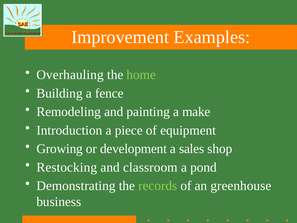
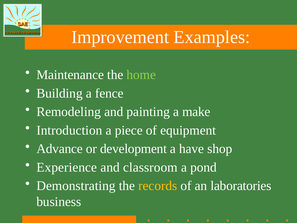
Overhauling: Overhauling -> Maintenance
Growing: Growing -> Advance
sales: sales -> have
Restocking: Restocking -> Experience
records colour: light green -> yellow
greenhouse: greenhouse -> laboratories
